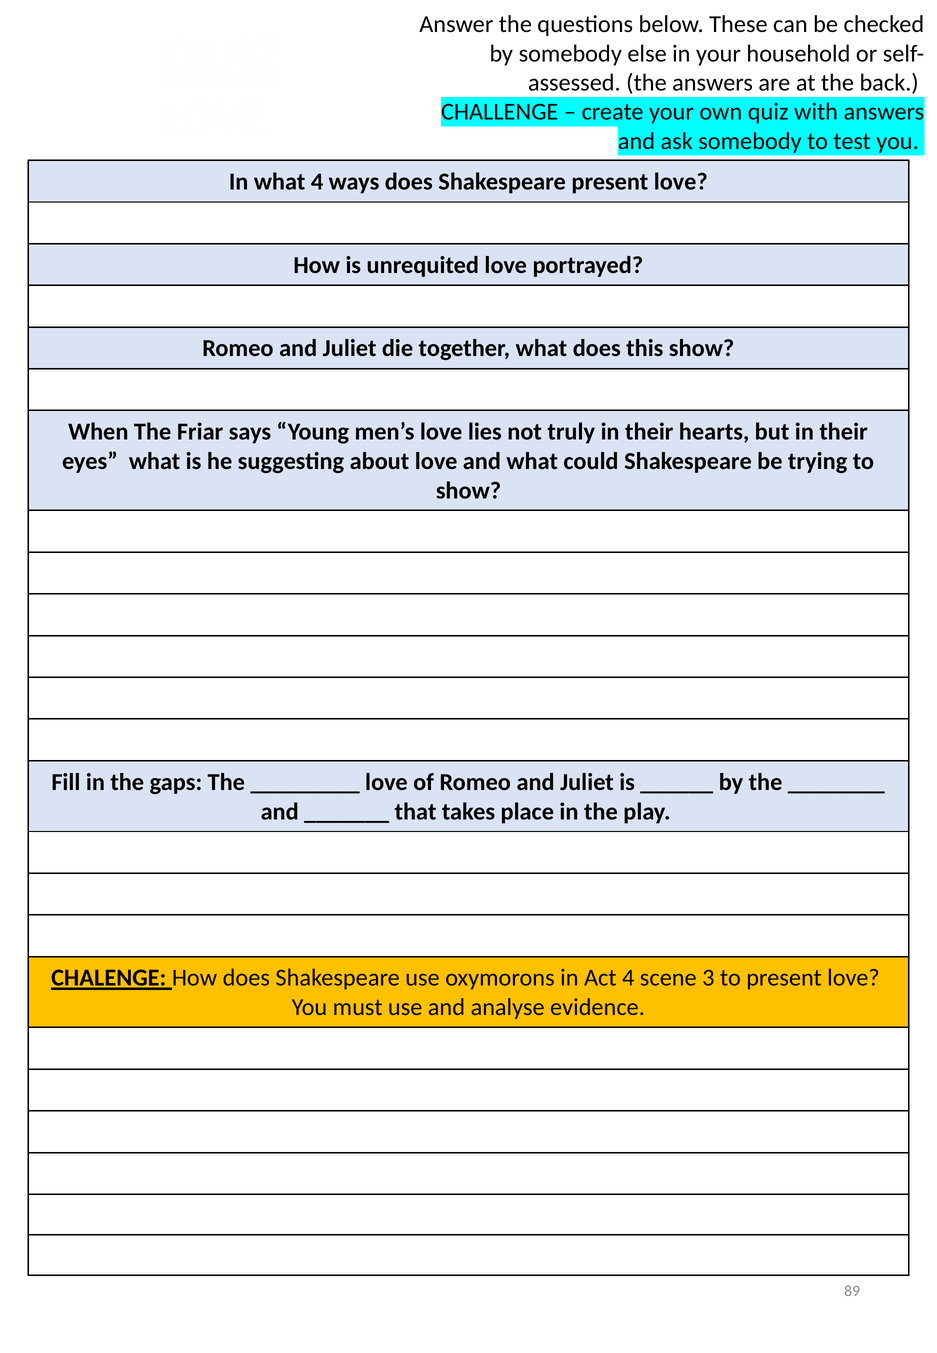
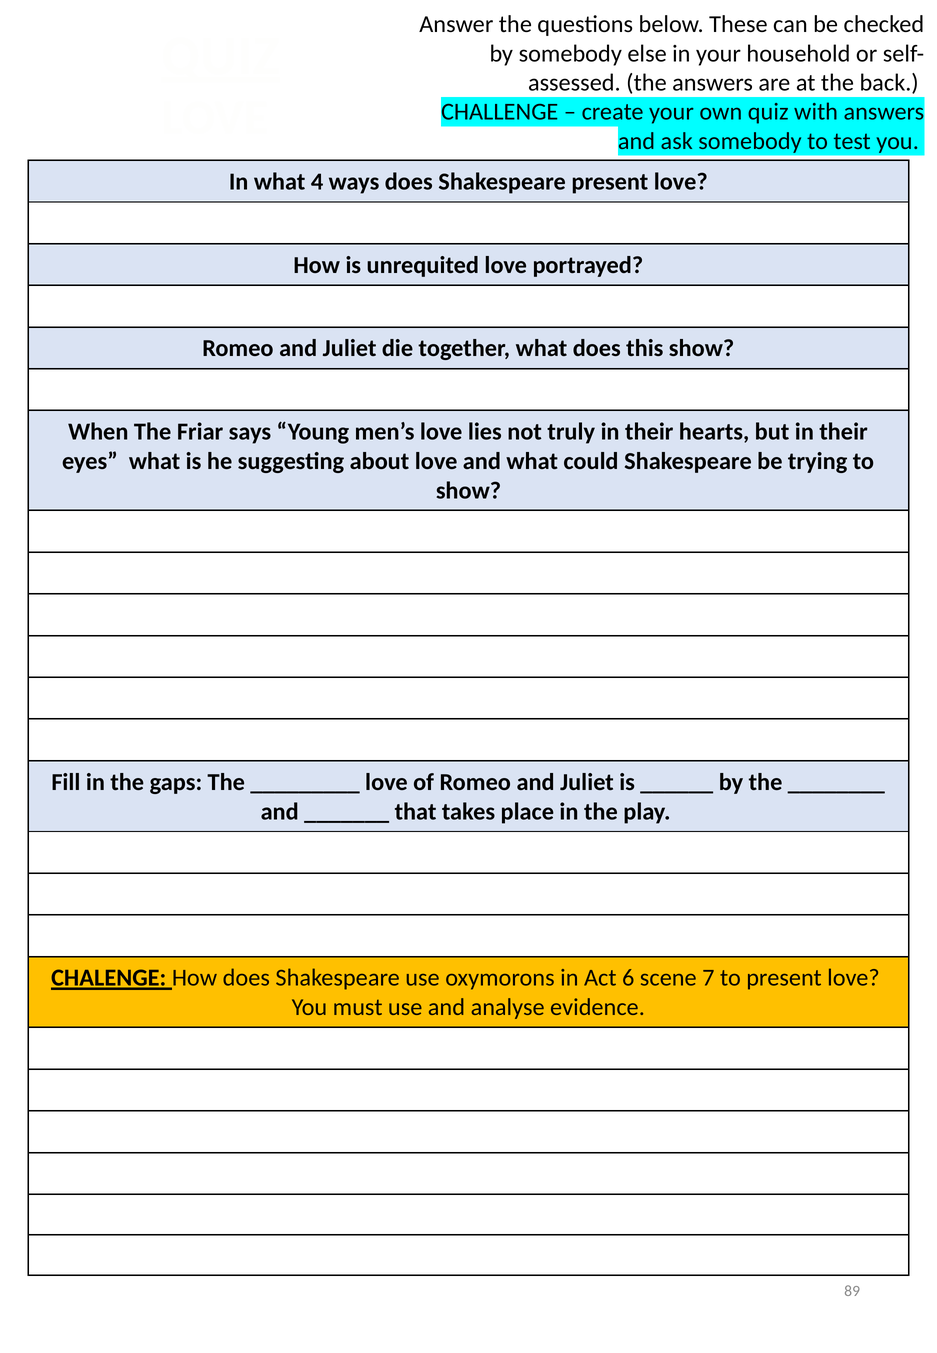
Act 4: 4 -> 6
3: 3 -> 7
